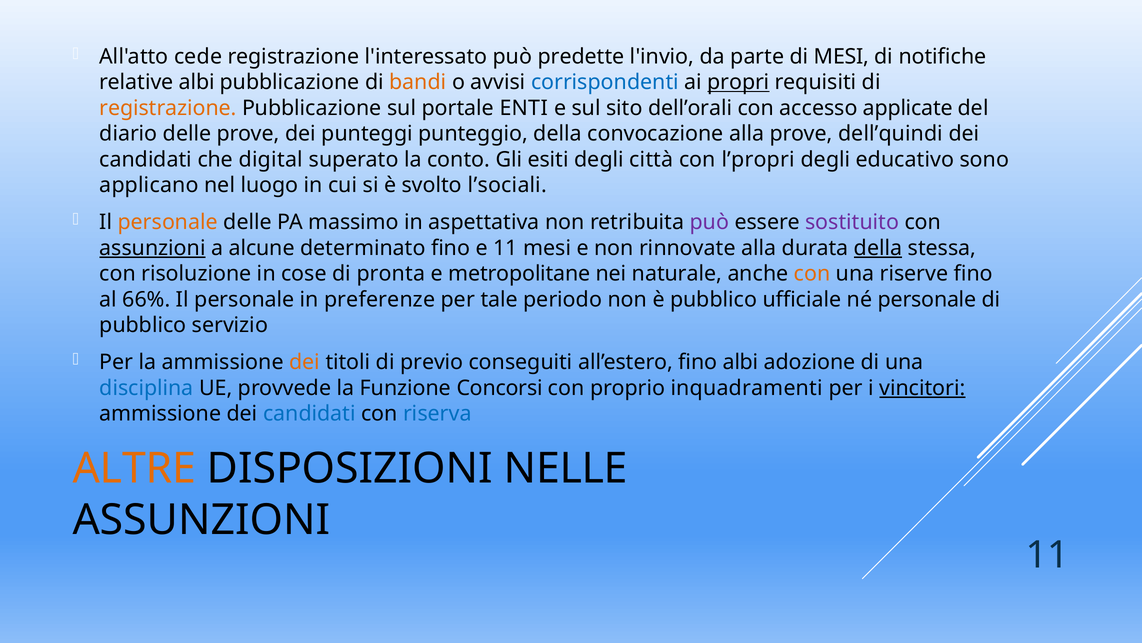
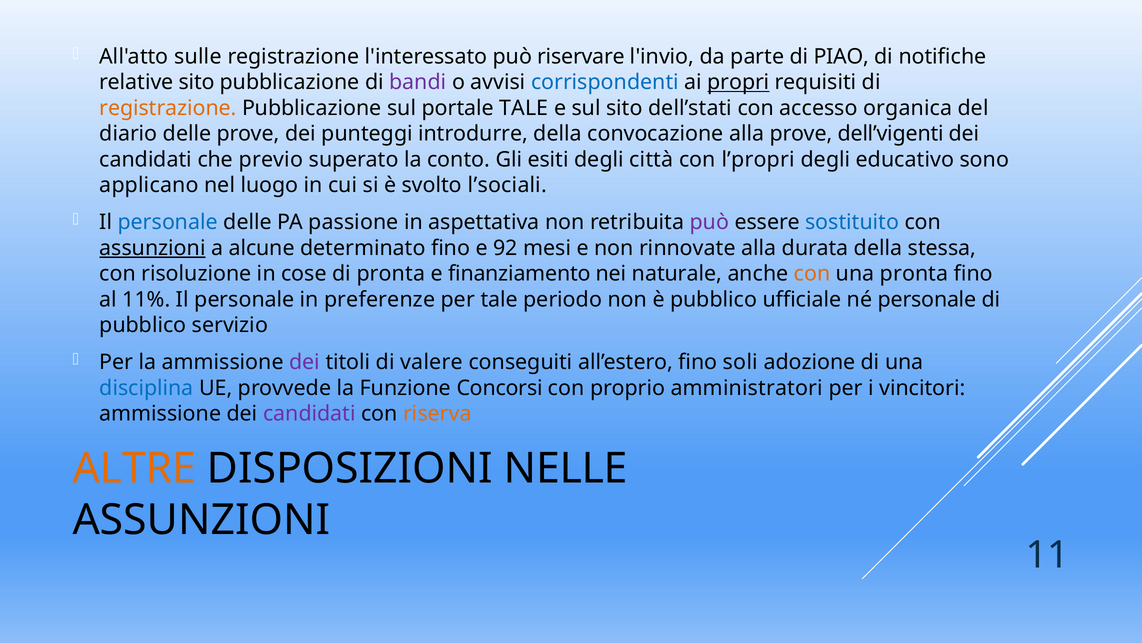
cede: cede -> sulle
predette: predette -> riservare
di MESI: MESI -> PIAO
relative albi: albi -> sito
bandi colour: orange -> purple
portale ENTI: ENTI -> TALE
dell’orali: dell’orali -> dell’stati
applicate: applicate -> organica
punteggio: punteggio -> introdurre
dell’quindi: dell’quindi -> dell’vigenti
digital: digital -> previo
personale at (168, 222) colour: orange -> blue
massimo: massimo -> passione
sostituito colour: purple -> blue
e 11: 11 -> 92
della at (878, 248) underline: present -> none
metropolitane: metropolitane -> finanziamento
una riserve: riserve -> pronta
66%: 66% -> 11%
dei at (305, 362) colour: orange -> purple
previo: previo -> valere
fino albi: albi -> soli
inquadramenti: inquadramenti -> amministratori
vincitori underline: present -> none
candidati at (309, 413) colour: blue -> purple
riserva colour: blue -> orange
